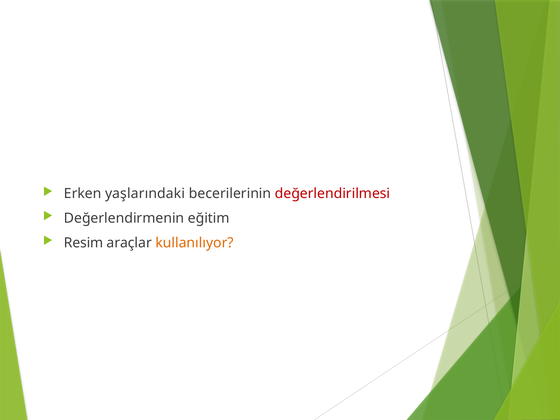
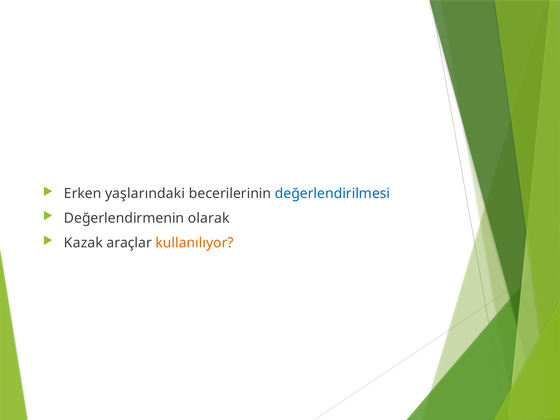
değerlendirilmesi colour: red -> blue
eğitim: eğitim -> olarak
Resim: Resim -> Kazak
